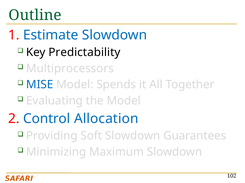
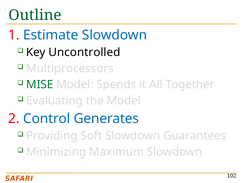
Predictability: Predictability -> Uncontrolled
MISE colour: blue -> green
Allocation: Allocation -> Generates
